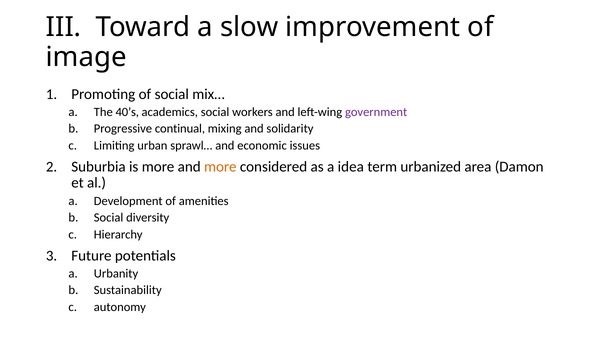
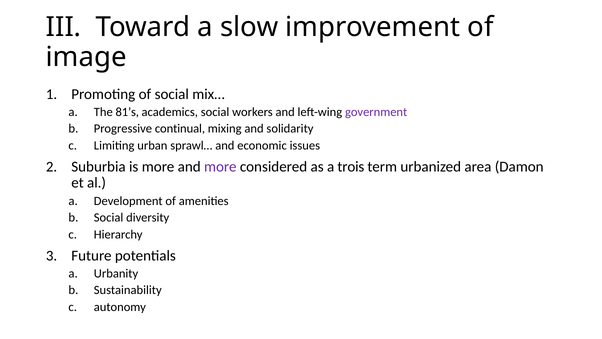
40’s: 40’s -> 81’s
more at (220, 167) colour: orange -> purple
idea: idea -> trois
